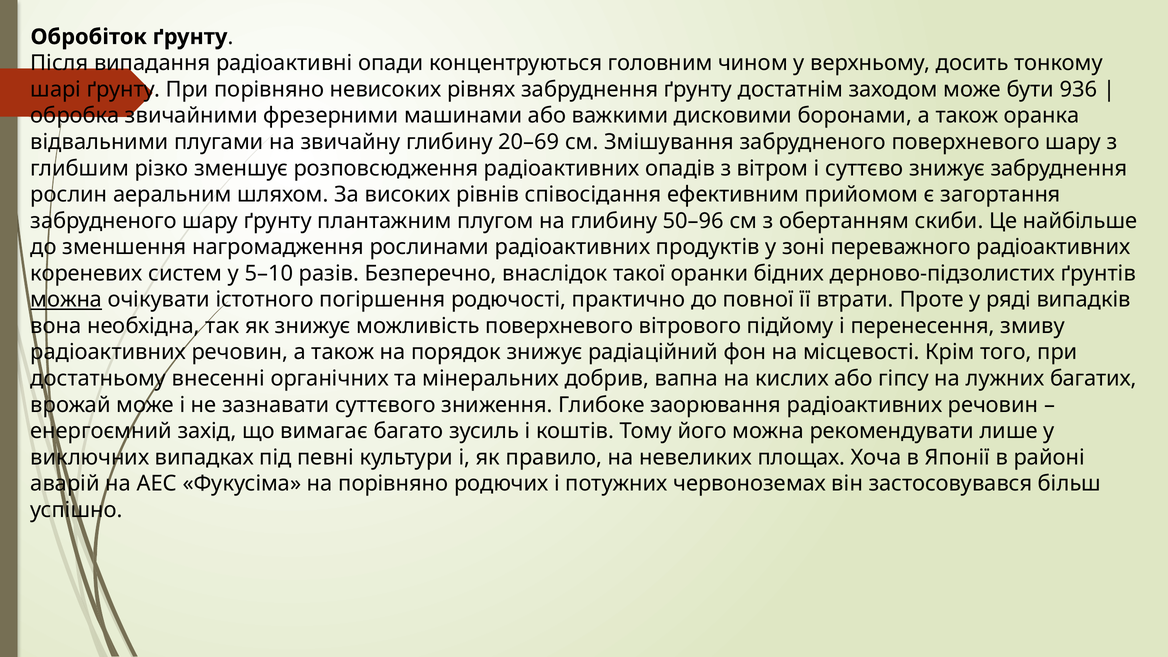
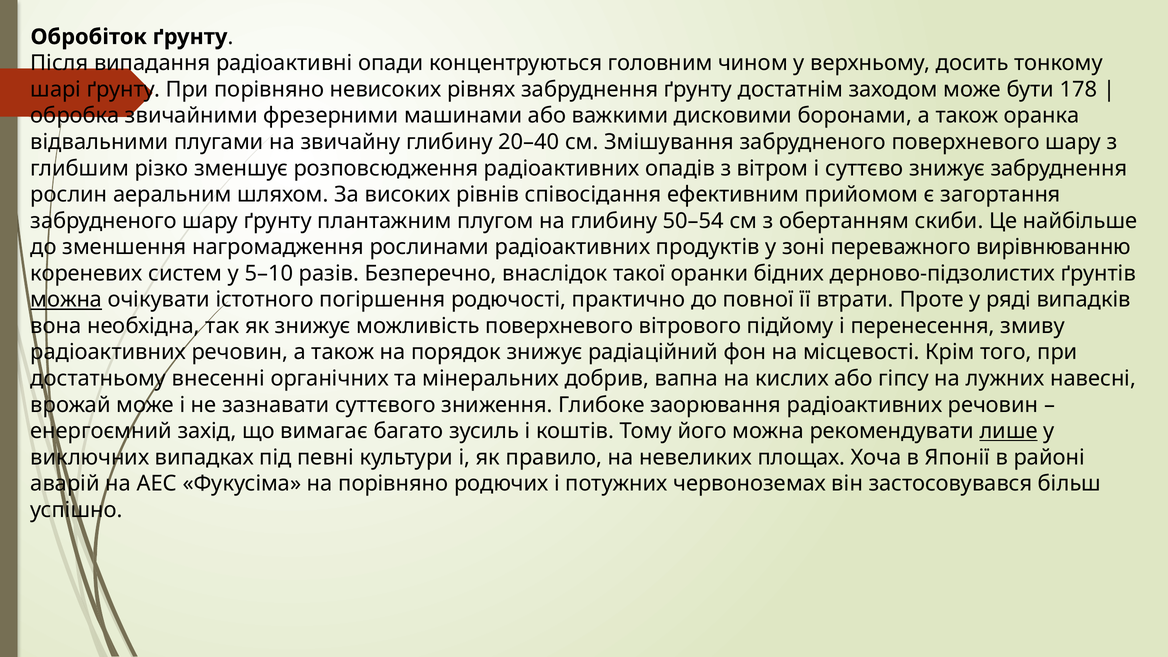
936: 936 -> 178
20–69: 20–69 -> 20–40
50–96: 50–96 -> 50–54
переважного радіоактивних: радіоактивних -> вирівнюванню
багатих: багатих -> навесні
лише underline: none -> present
